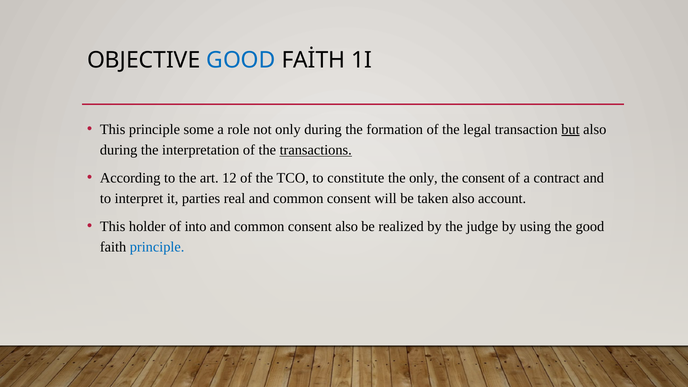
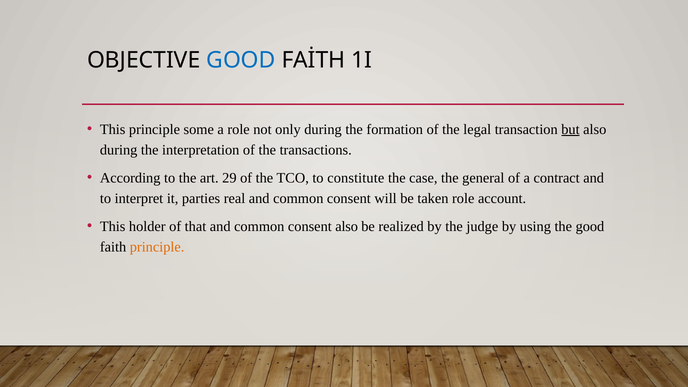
transactions underline: present -> none
12: 12 -> 29
the only: only -> case
the consent: consent -> general
taken also: also -> role
into: into -> that
principle at (157, 247) colour: blue -> orange
